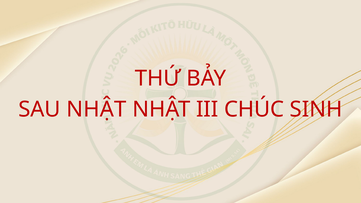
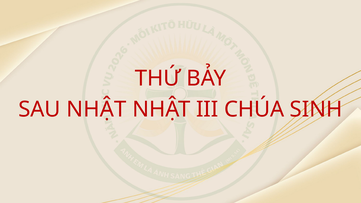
CHÚC: CHÚC -> CHÚA
